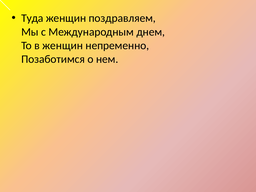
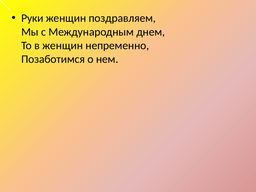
Туда: Туда -> Руки
